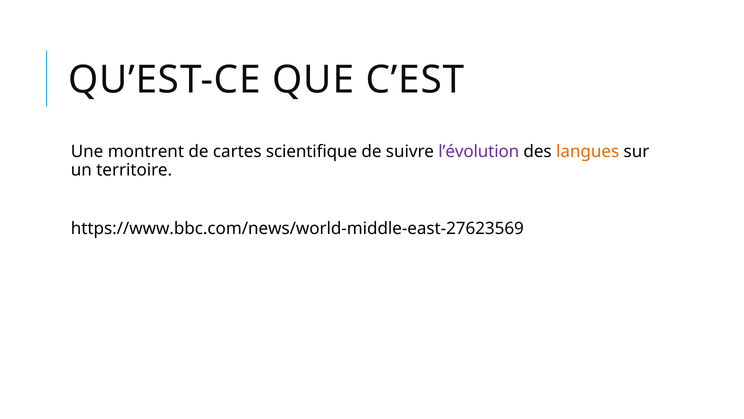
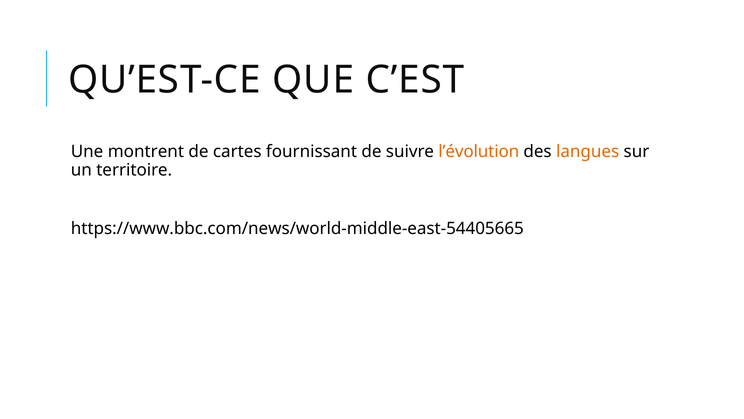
scientifique: scientifique -> fournissant
l’évolution colour: purple -> orange
https://www.bbc.com/news/world-middle-east-27623569: https://www.bbc.com/news/world-middle-east-27623569 -> https://www.bbc.com/news/world-middle-east-54405665
